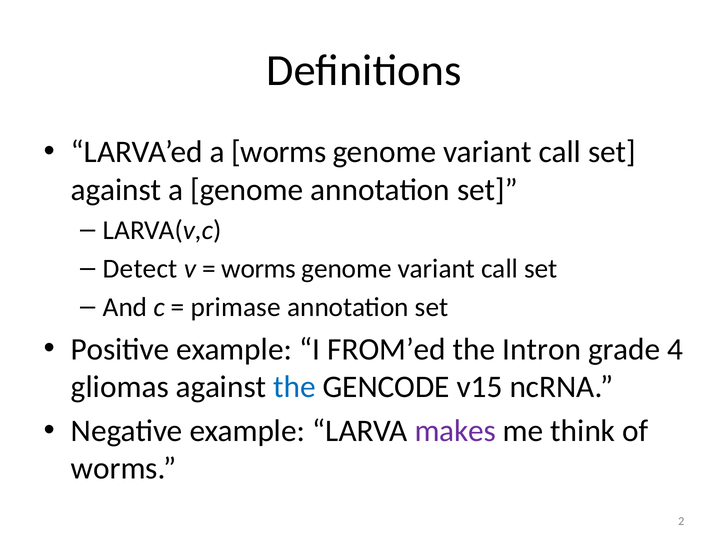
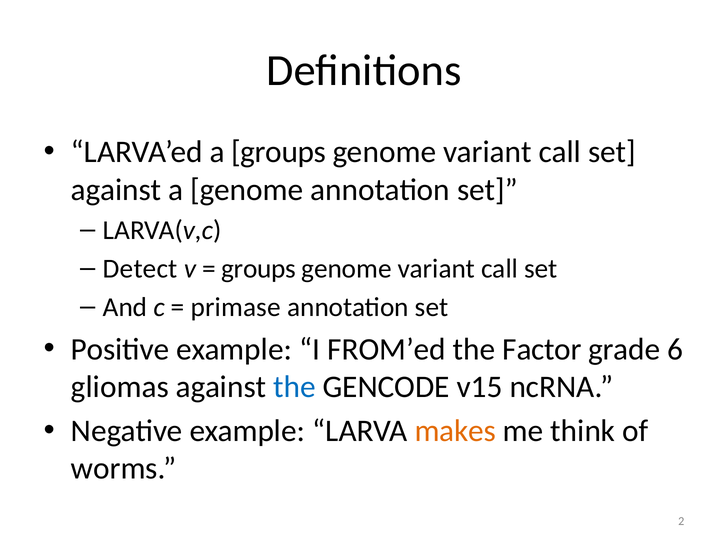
a worms: worms -> groups
worms at (259, 269): worms -> groups
Intron: Intron -> Factor
4: 4 -> 6
makes colour: purple -> orange
